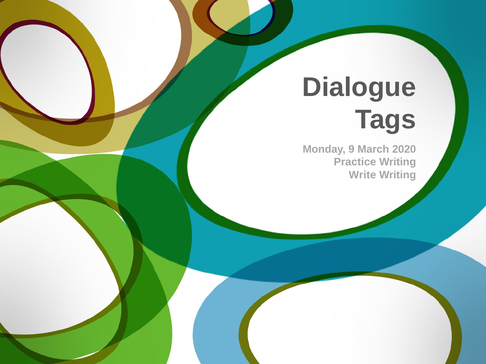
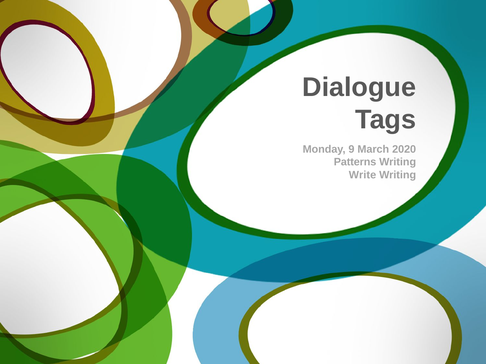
Practice: Practice -> Patterns
